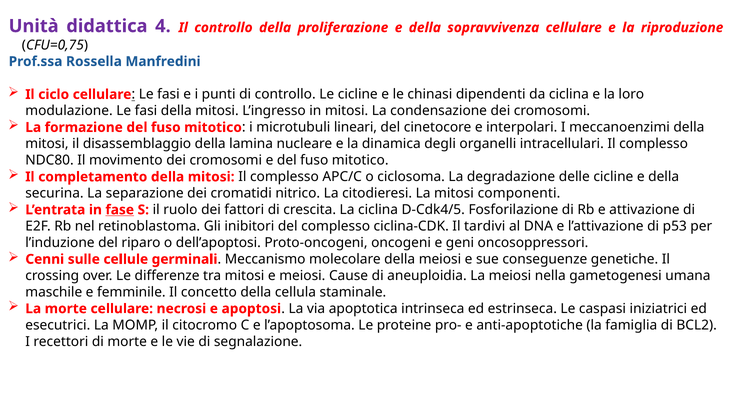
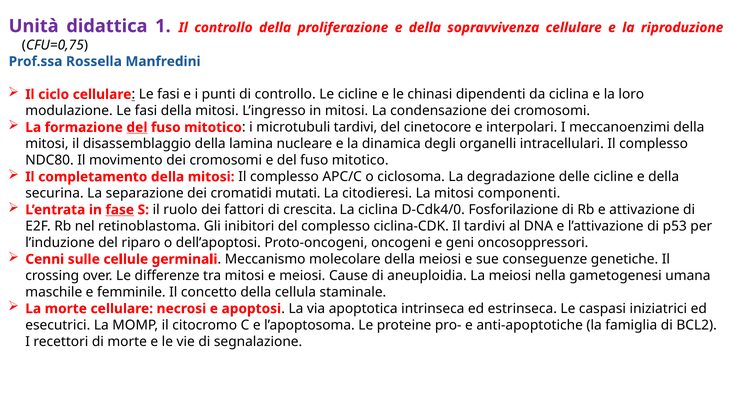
4: 4 -> 1
del at (137, 127) underline: none -> present
microtubuli lineari: lineari -> tardivi
nitrico: nitrico -> mutati
D-Cdk4/5: D-Cdk4/5 -> D-Cdk4/0
